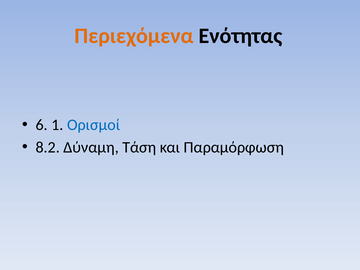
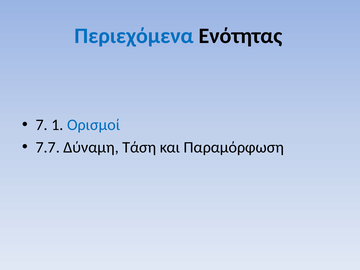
Περιεχόμενα colour: orange -> blue
6: 6 -> 7
8.2: 8.2 -> 7.7
